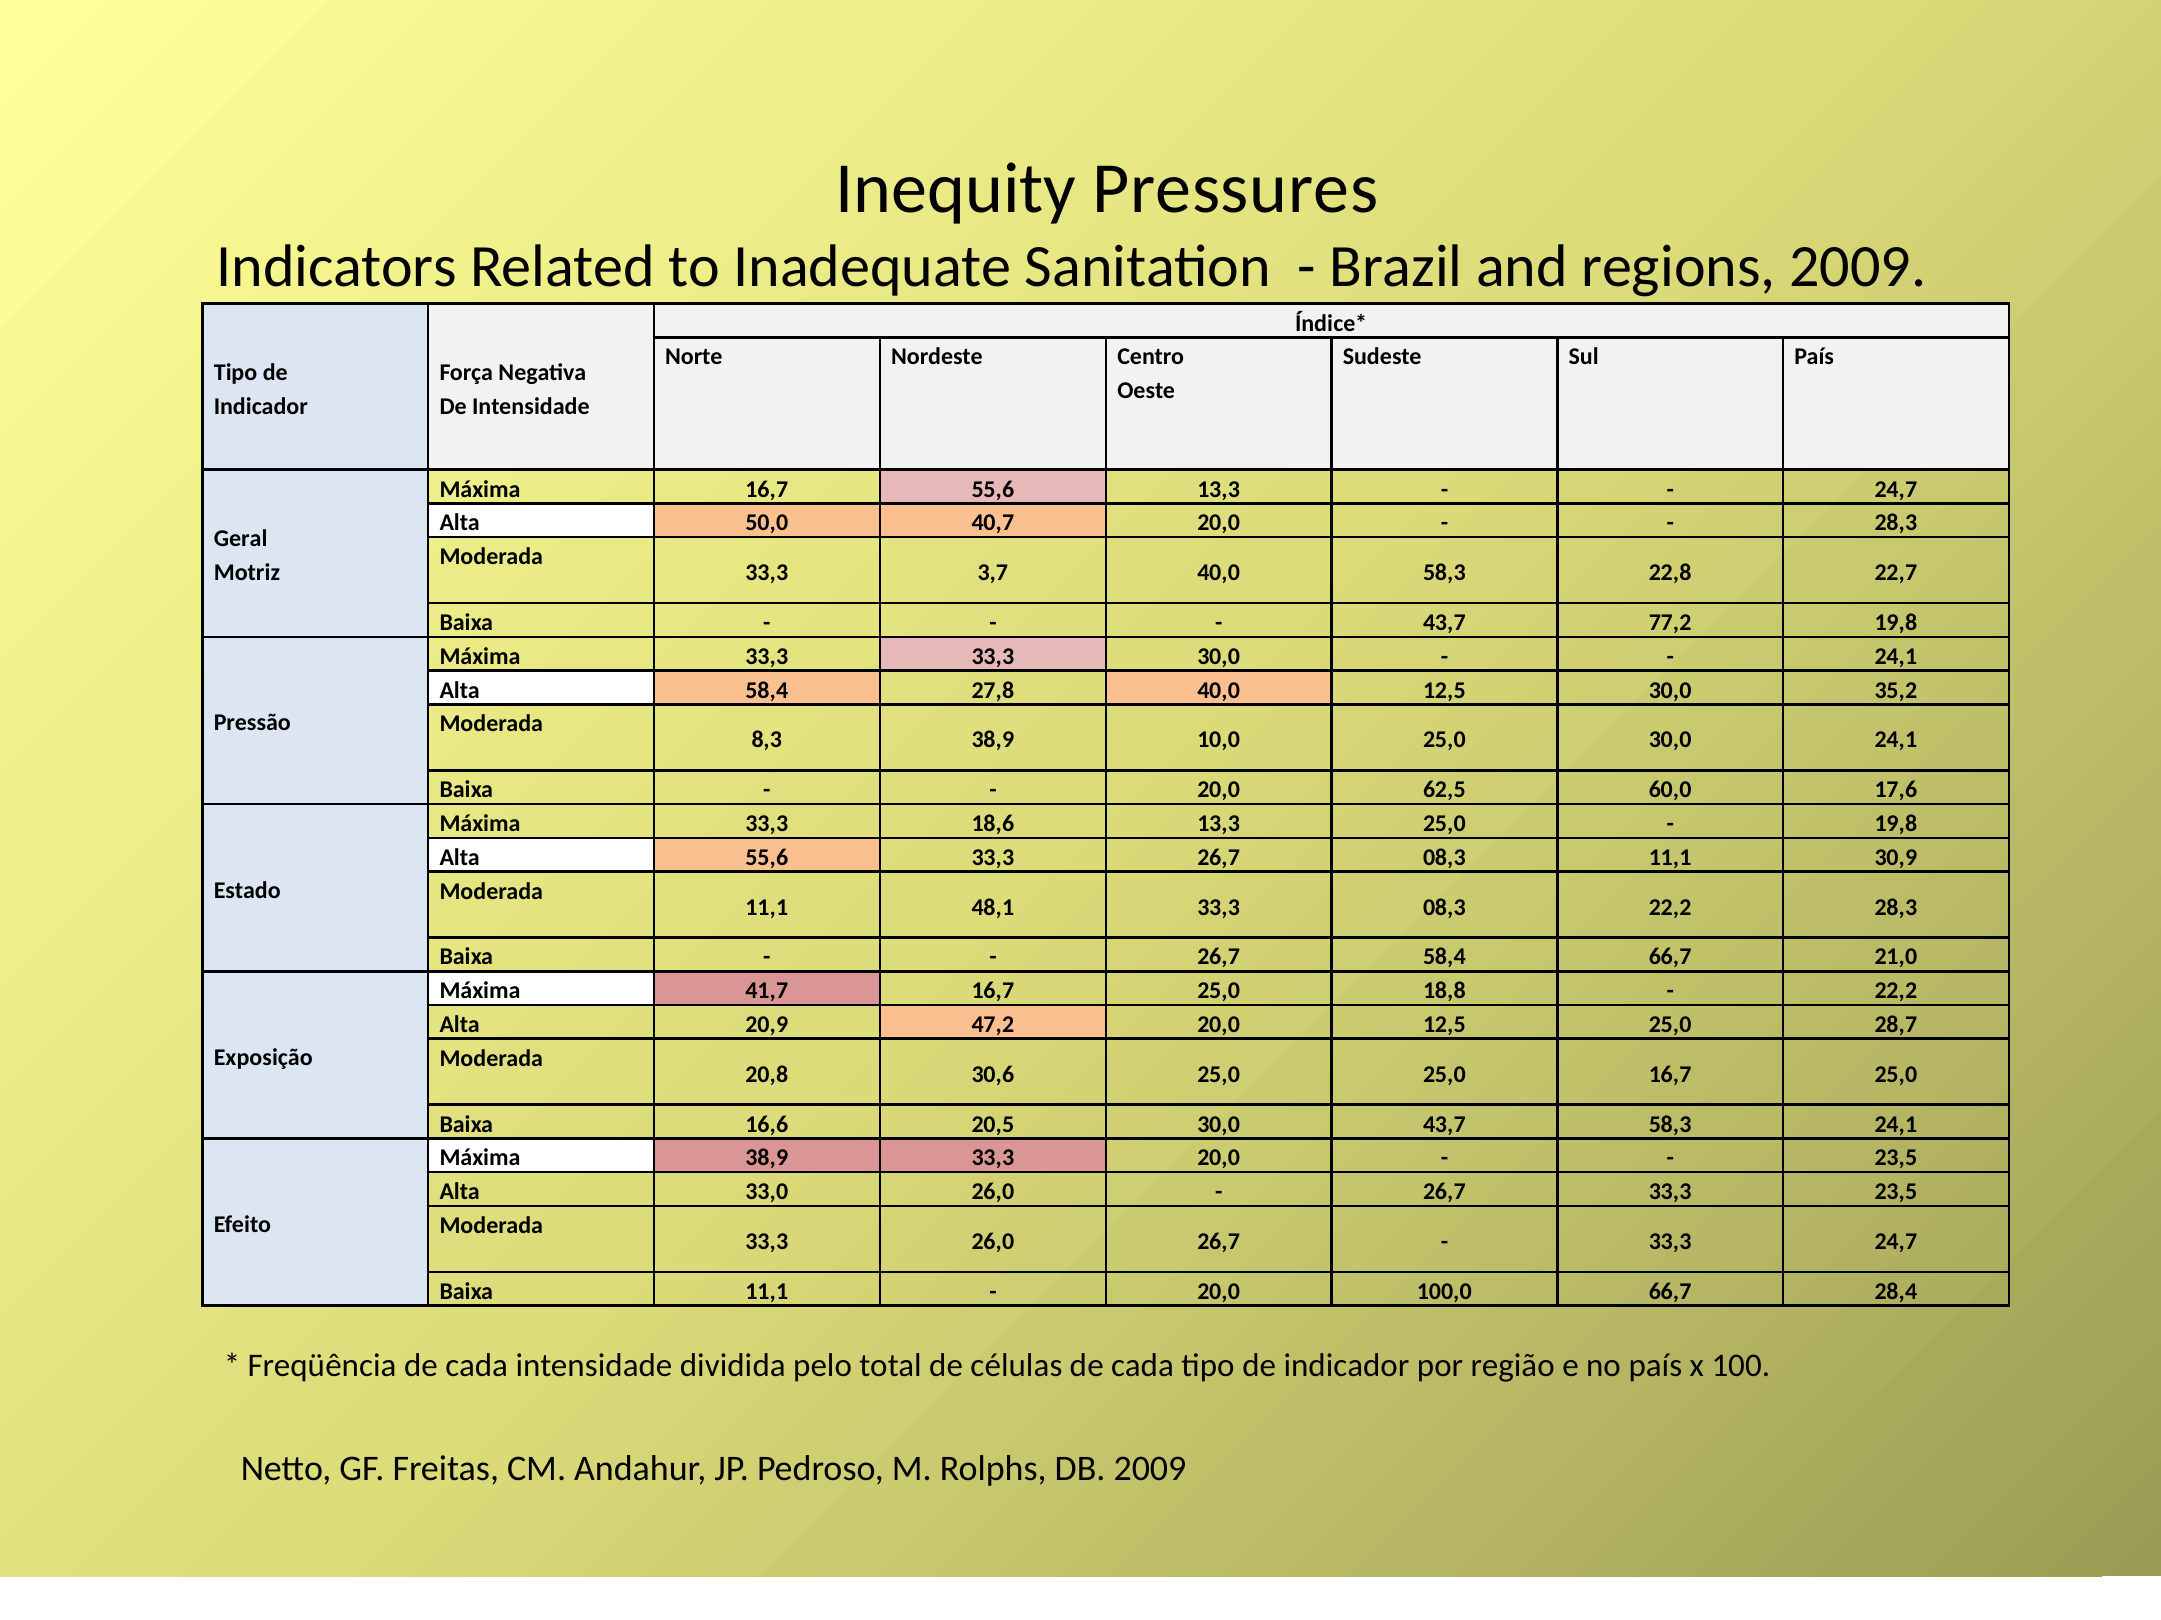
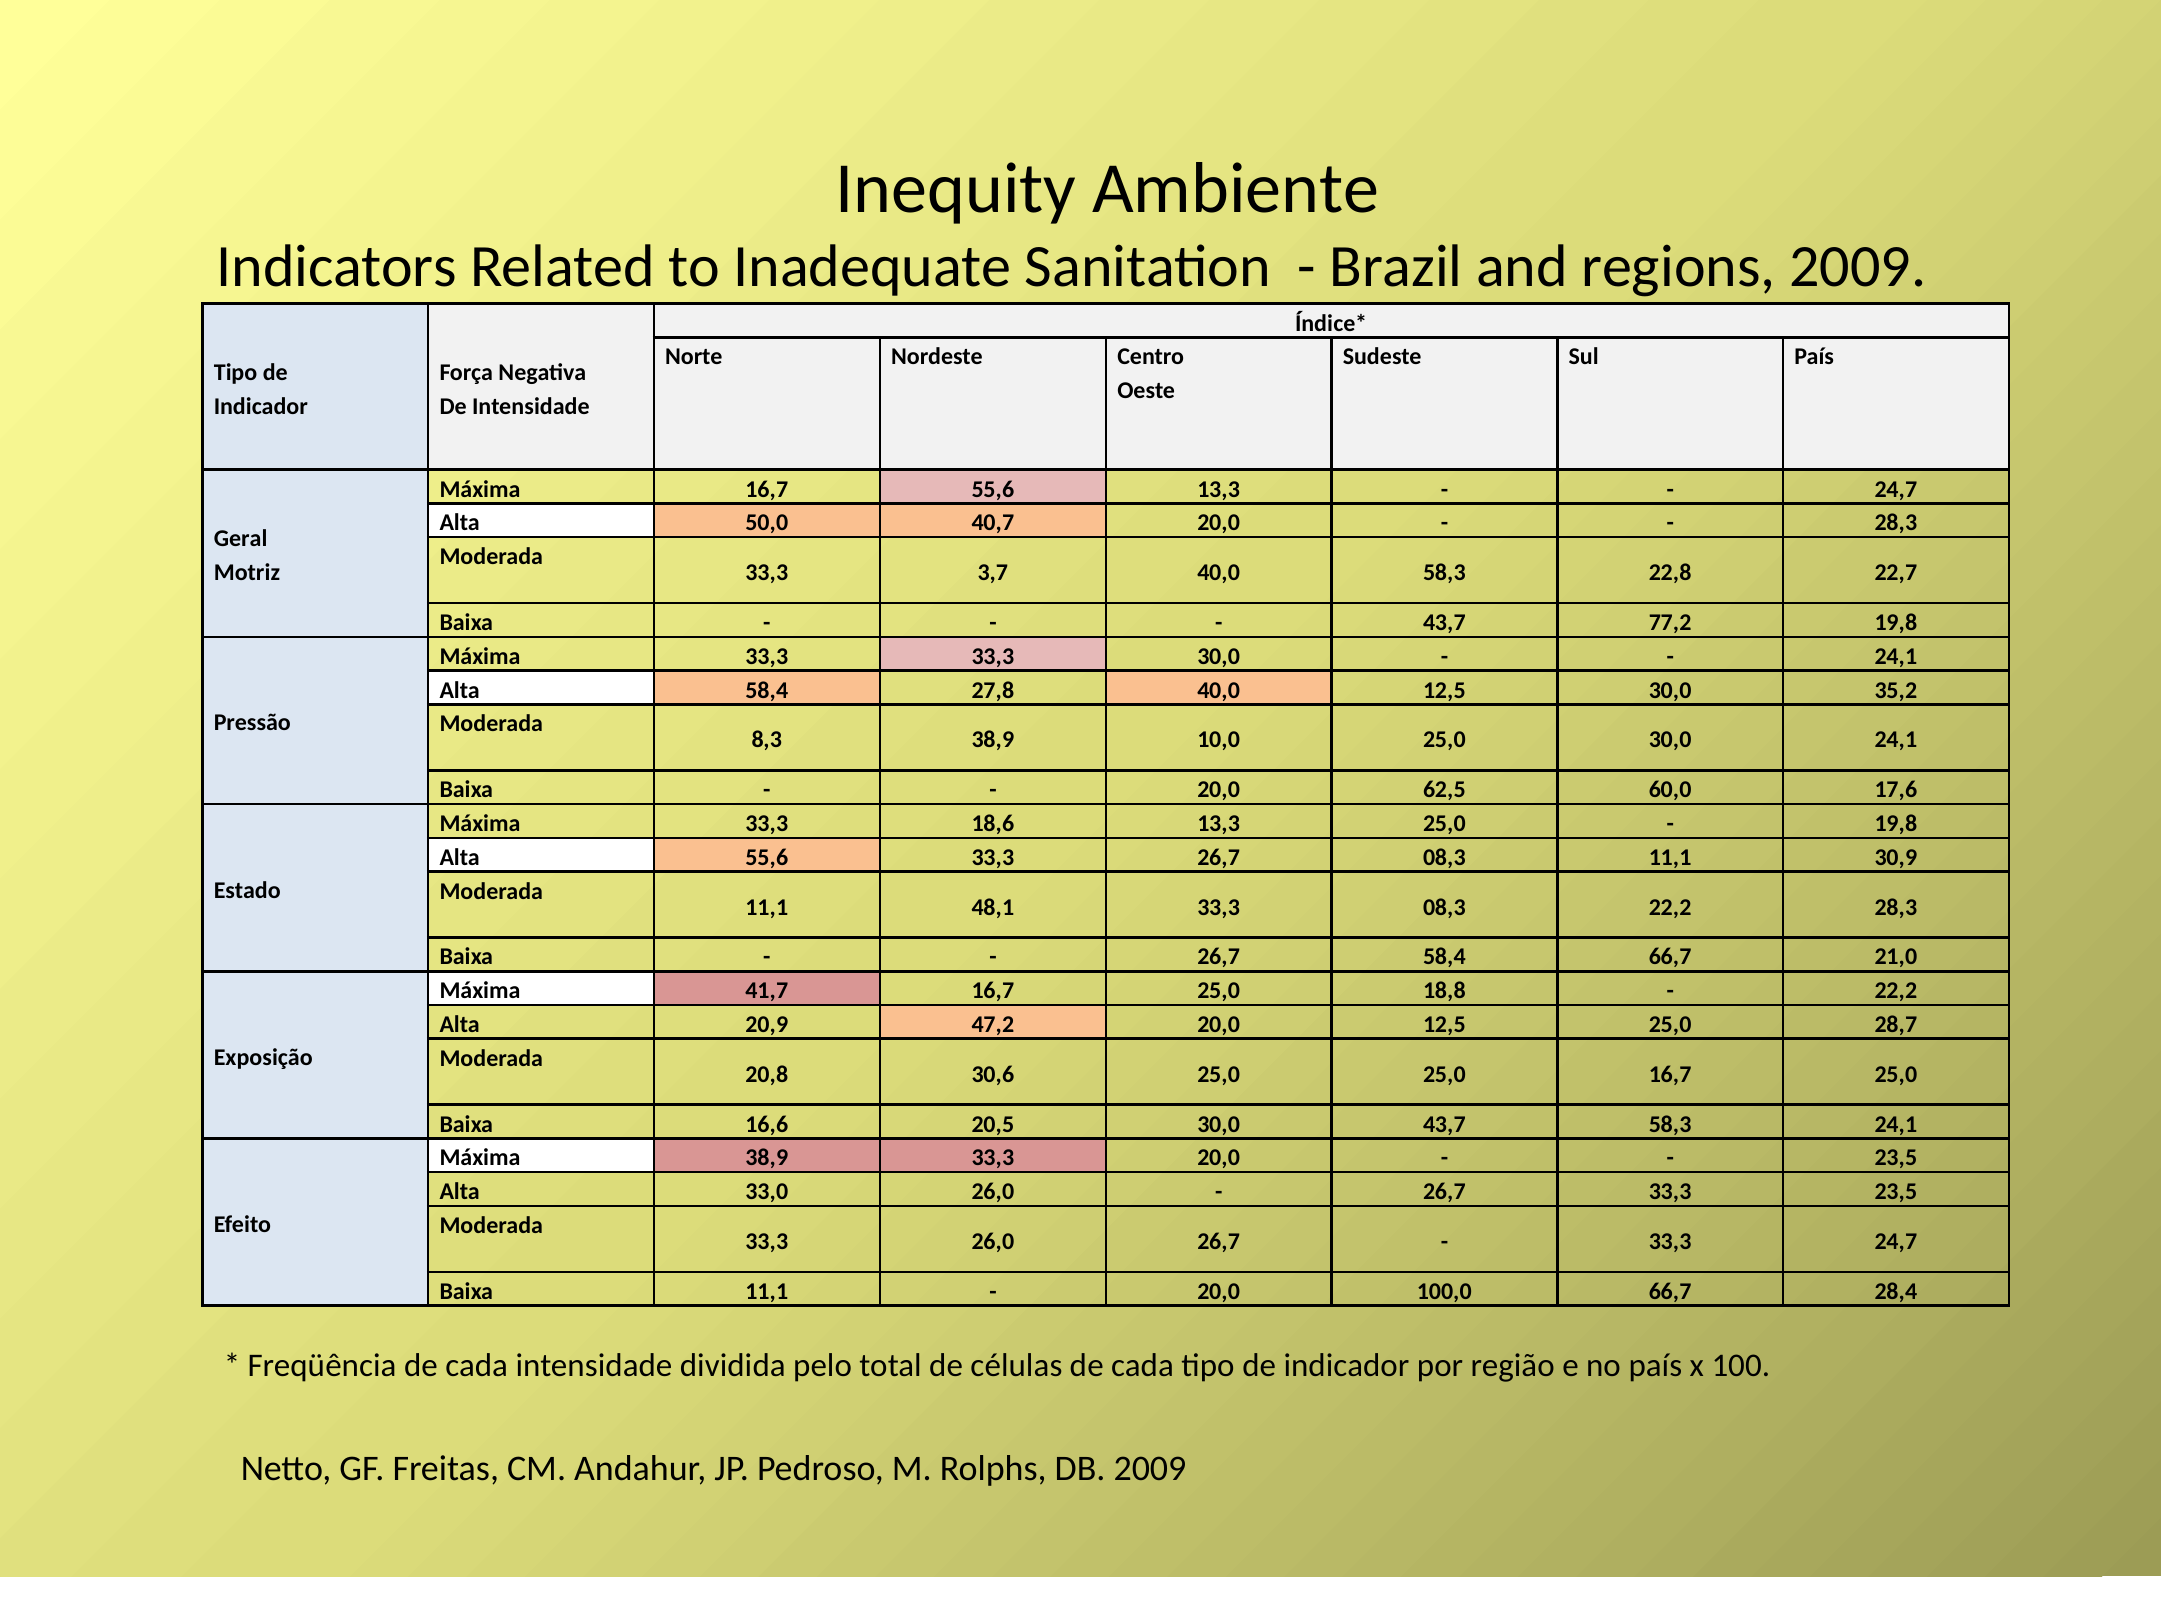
Pressures: Pressures -> Ambiente
